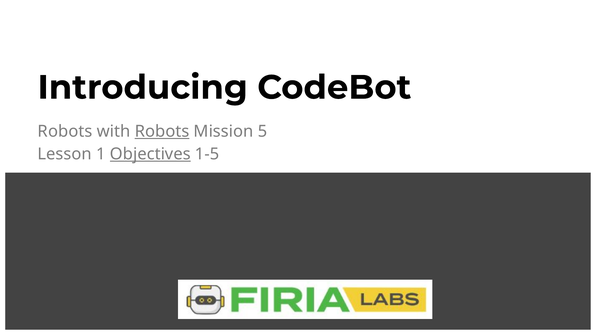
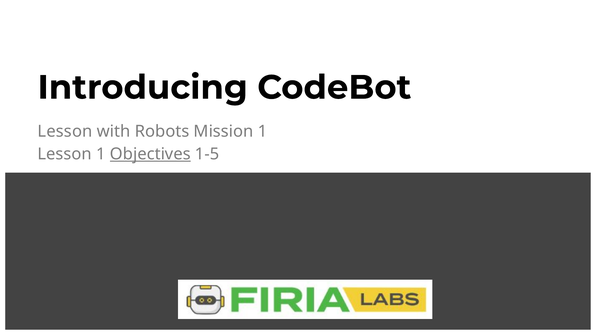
Robots at (65, 132): Robots -> Lesson
Robots at (162, 132) underline: present -> none
Mission 5: 5 -> 1
